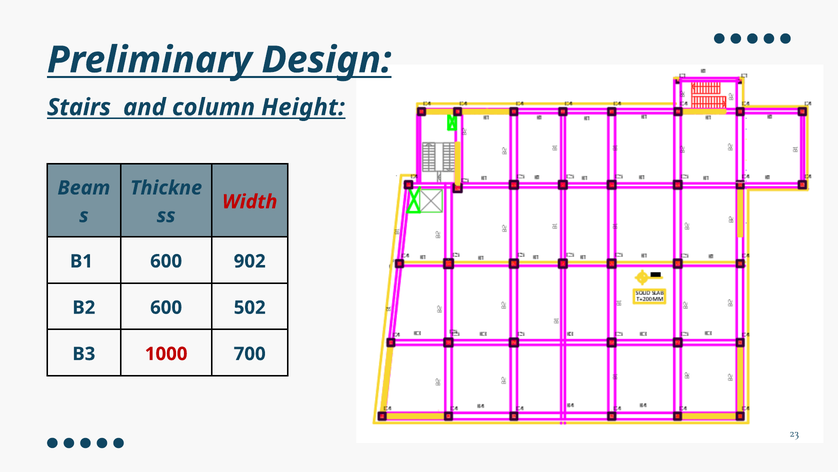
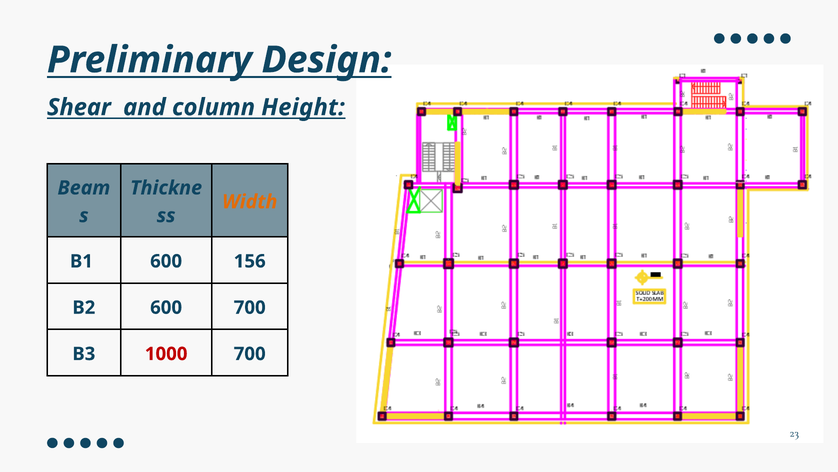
Stairs: Stairs -> Shear
Width colour: red -> orange
902: 902 -> 156
600 502: 502 -> 700
